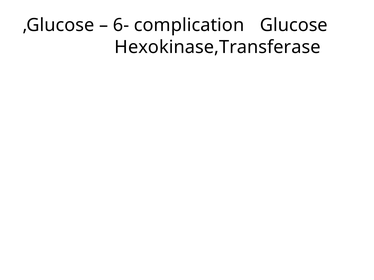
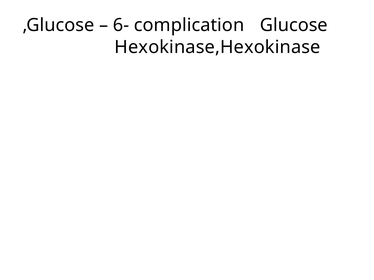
Hexokinase,Transferase: Hexokinase,Transferase -> Hexokinase,Hexokinase
